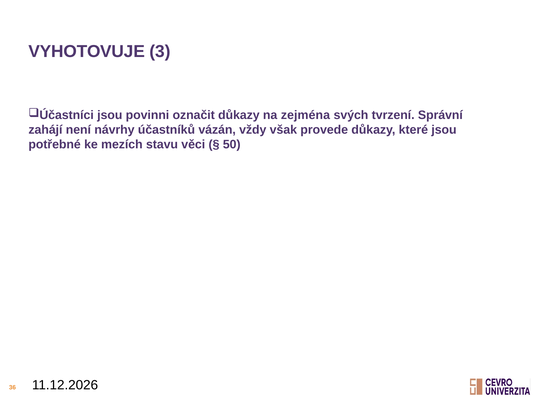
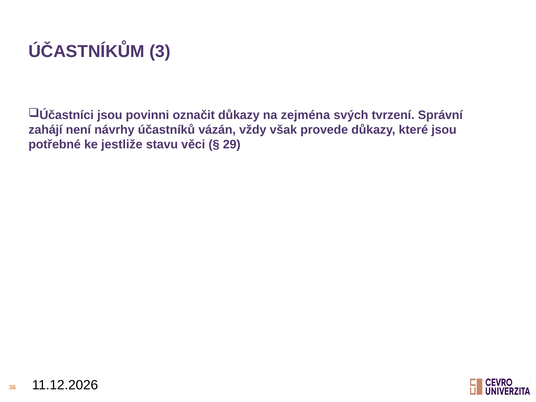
VYHOTOVUJE: VYHOTOVUJE -> ÚČASTNÍKŮM
mezích: mezích -> jestliže
50: 50 -> 29
